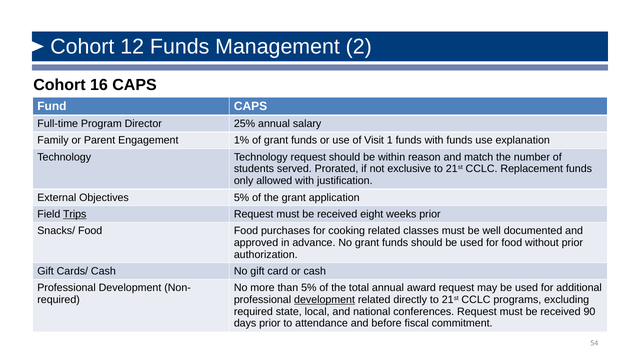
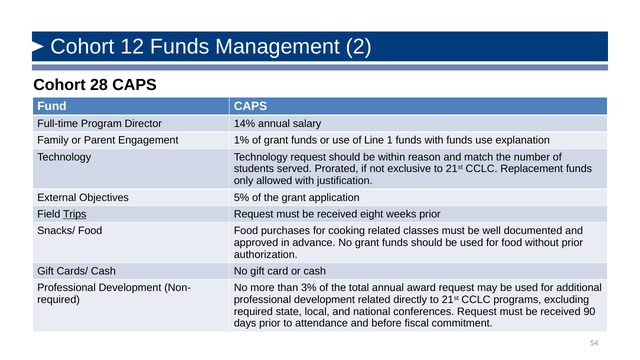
16: 16 -> 28
25%: 25% -> 14%
Visit: Visit -> Line
than 5%: 5% -> 3%
development at (325, 300) underline: present -> none
